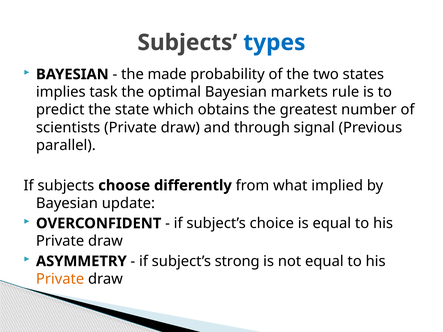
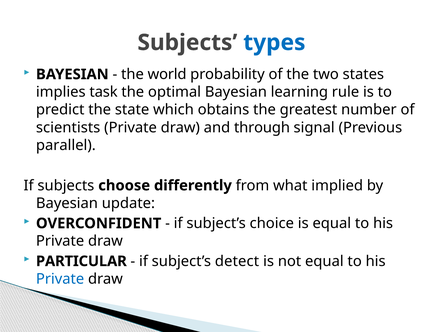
made: made -> world
markets: markets -> learning
ASYMMETRY: ASYMMETRY -> PARTICULAR
strong: strong -> detect
Private at (60, 279) colour: orange -> blue
